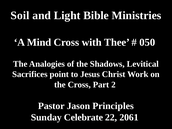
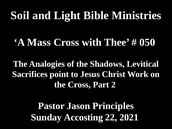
Mind: Mind -> Mass
Celebrate: Celebrate -> Accosting
2061: 2061 -> 2021
